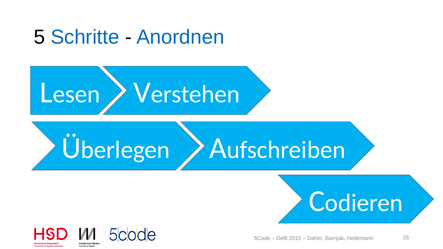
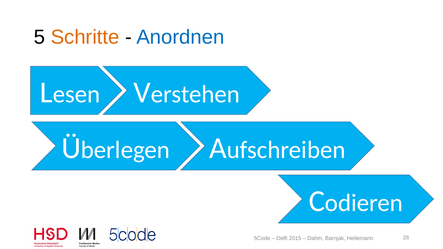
Schritte colour: blue -> orange
